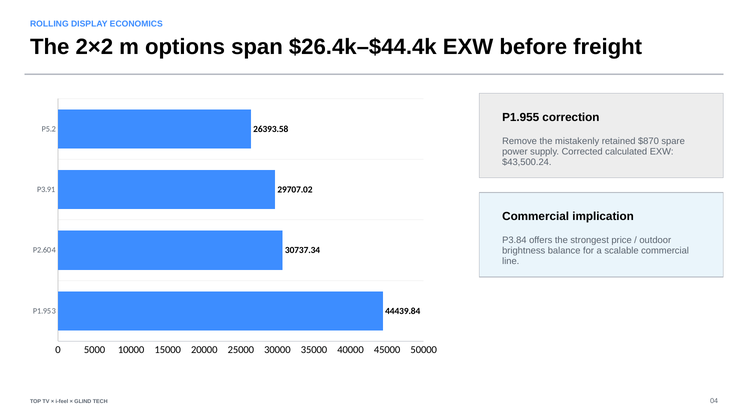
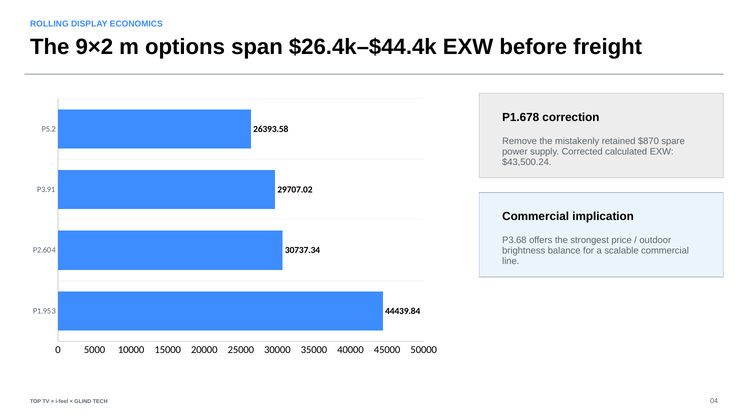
2×2: 2×2 -> 9×2
P1.955: P1.955 -> P1.678
P3.84: P3.84 -> P3.68
